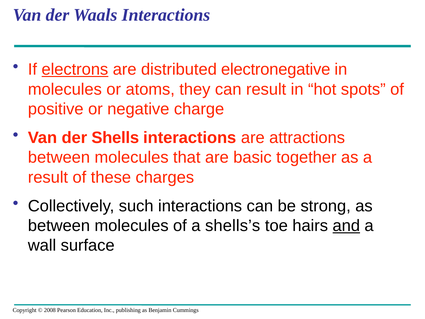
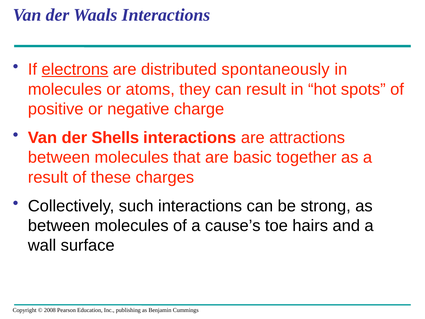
electronegative: electronegative -> spontaneously
shells’s: shells’s -> cause’s
and underline: present -> none
